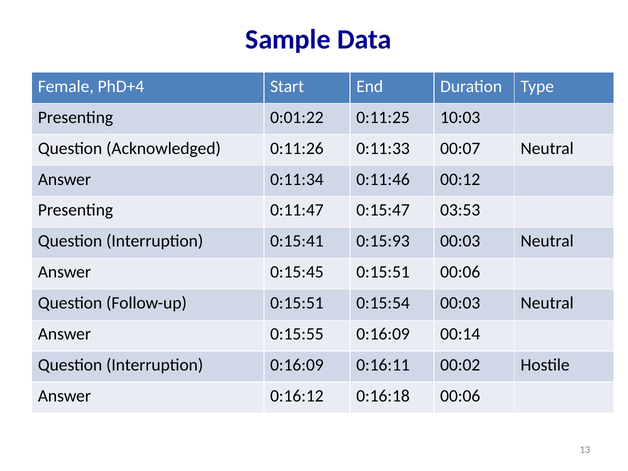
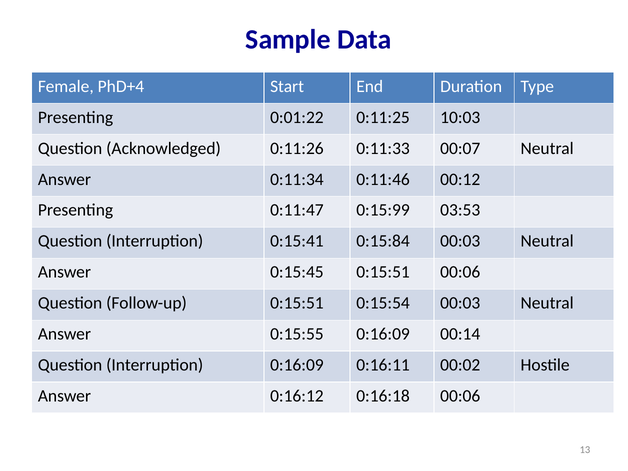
0:15:47: 0:15:47 -> 0:15:99
0:15:93: 0:15:93 -> 0:15:84
